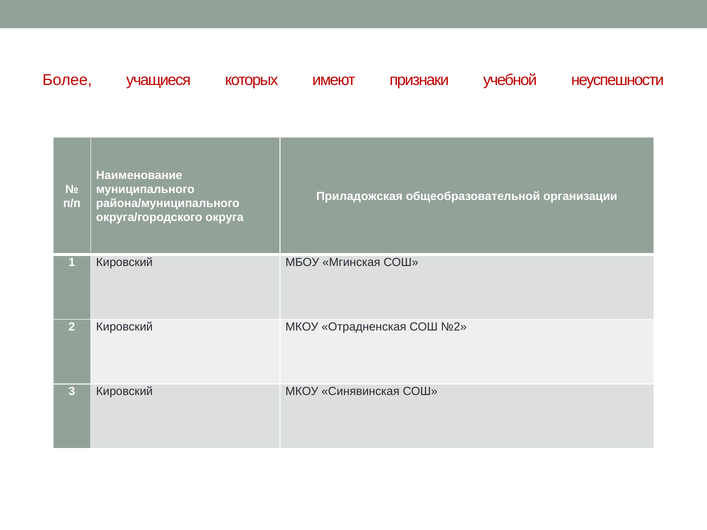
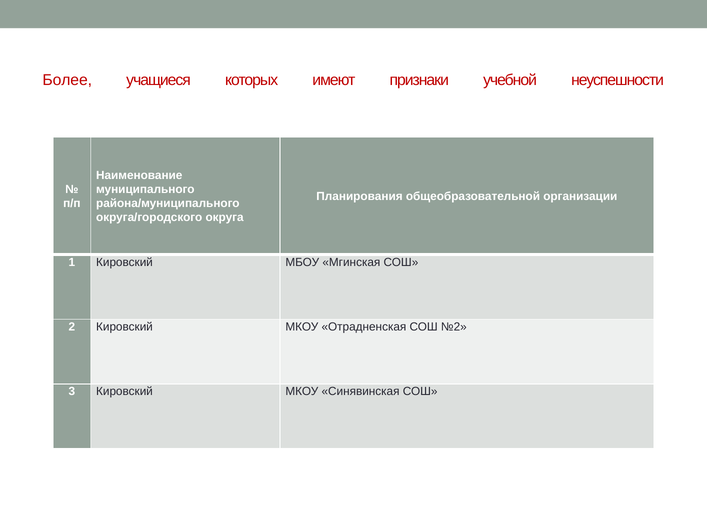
Приладожская: Приладожская -> Планирования
